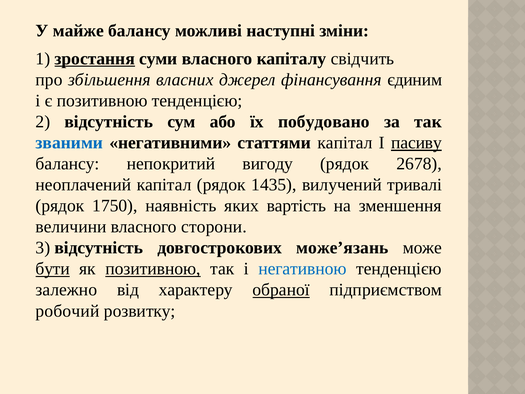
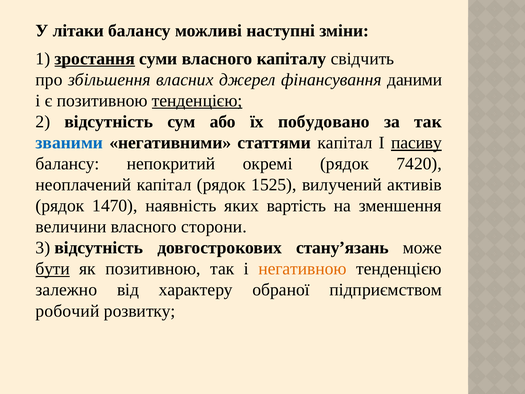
майже: майже -> літаки
єдиним: єдиним -> даними
тенденцією at (197, 101) underline: none -> present
вигоду: вигоду -> окремі
2678: 2678 -> 7420
1435: 1435 -> 1525
тривалі: тривалі -> активів
1750: 1750 -> 1470
може’язань: може’язань -> стану’язань
позитивною at (153, 269) underline: present -> none
негативною colour: blue -> orange
обраної underline: present -> none
